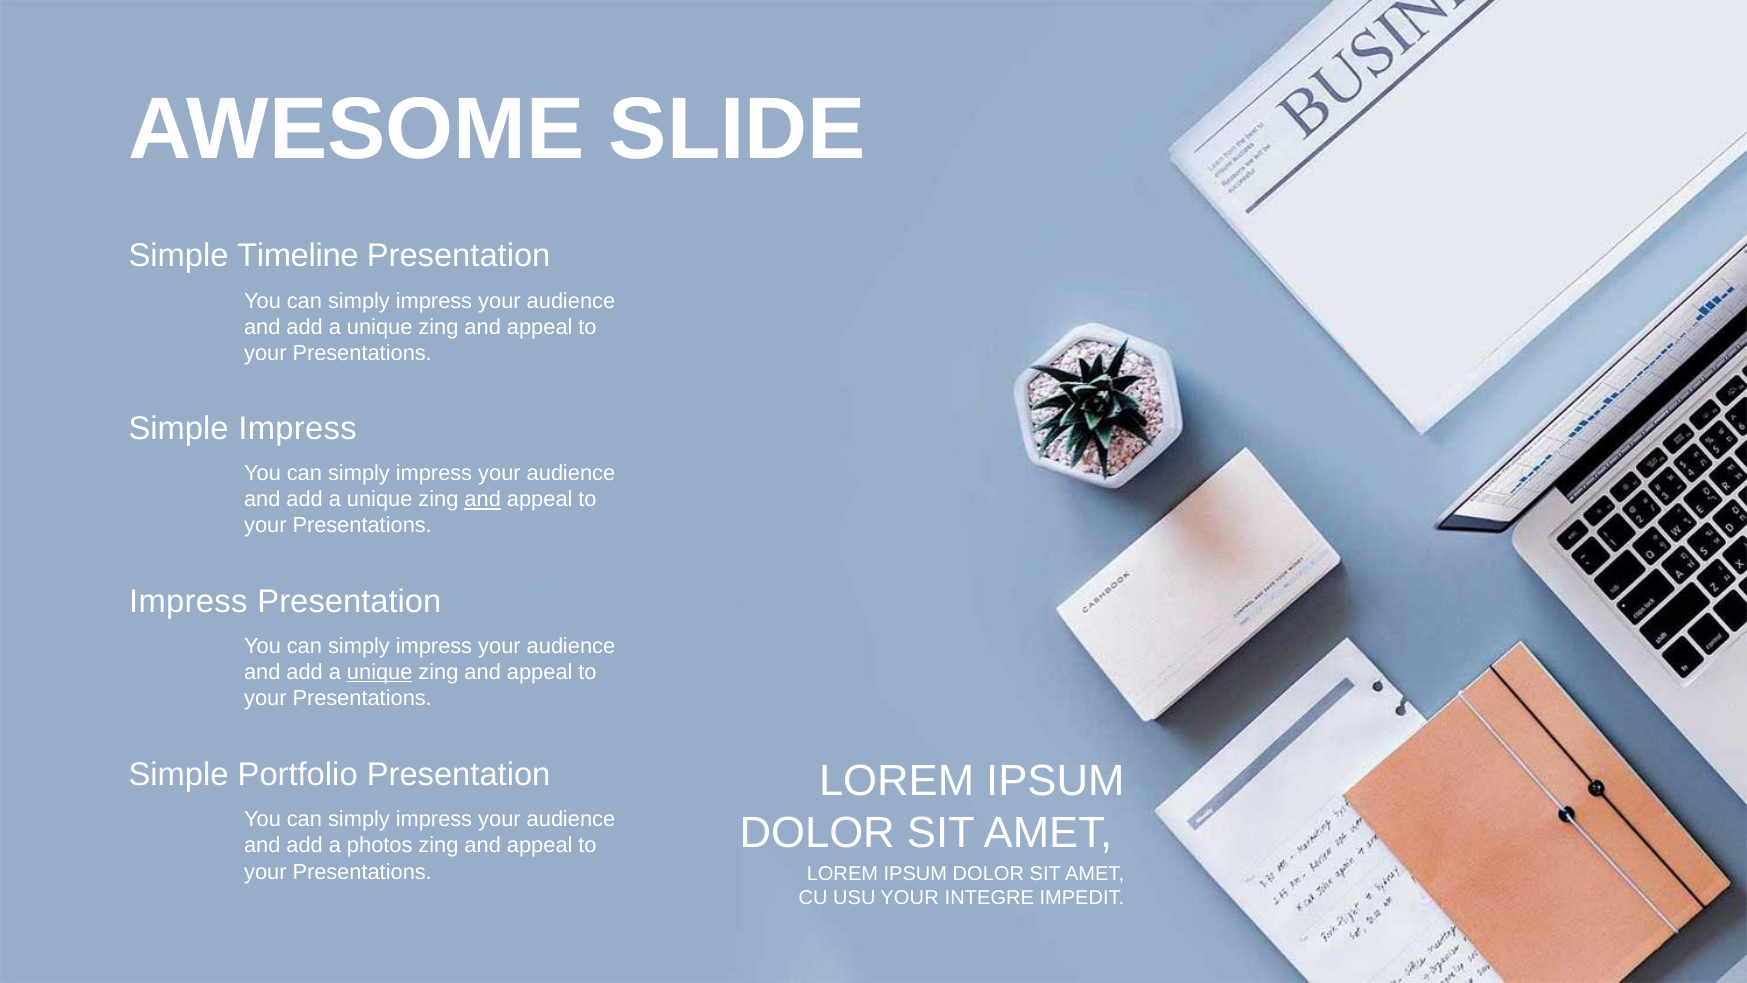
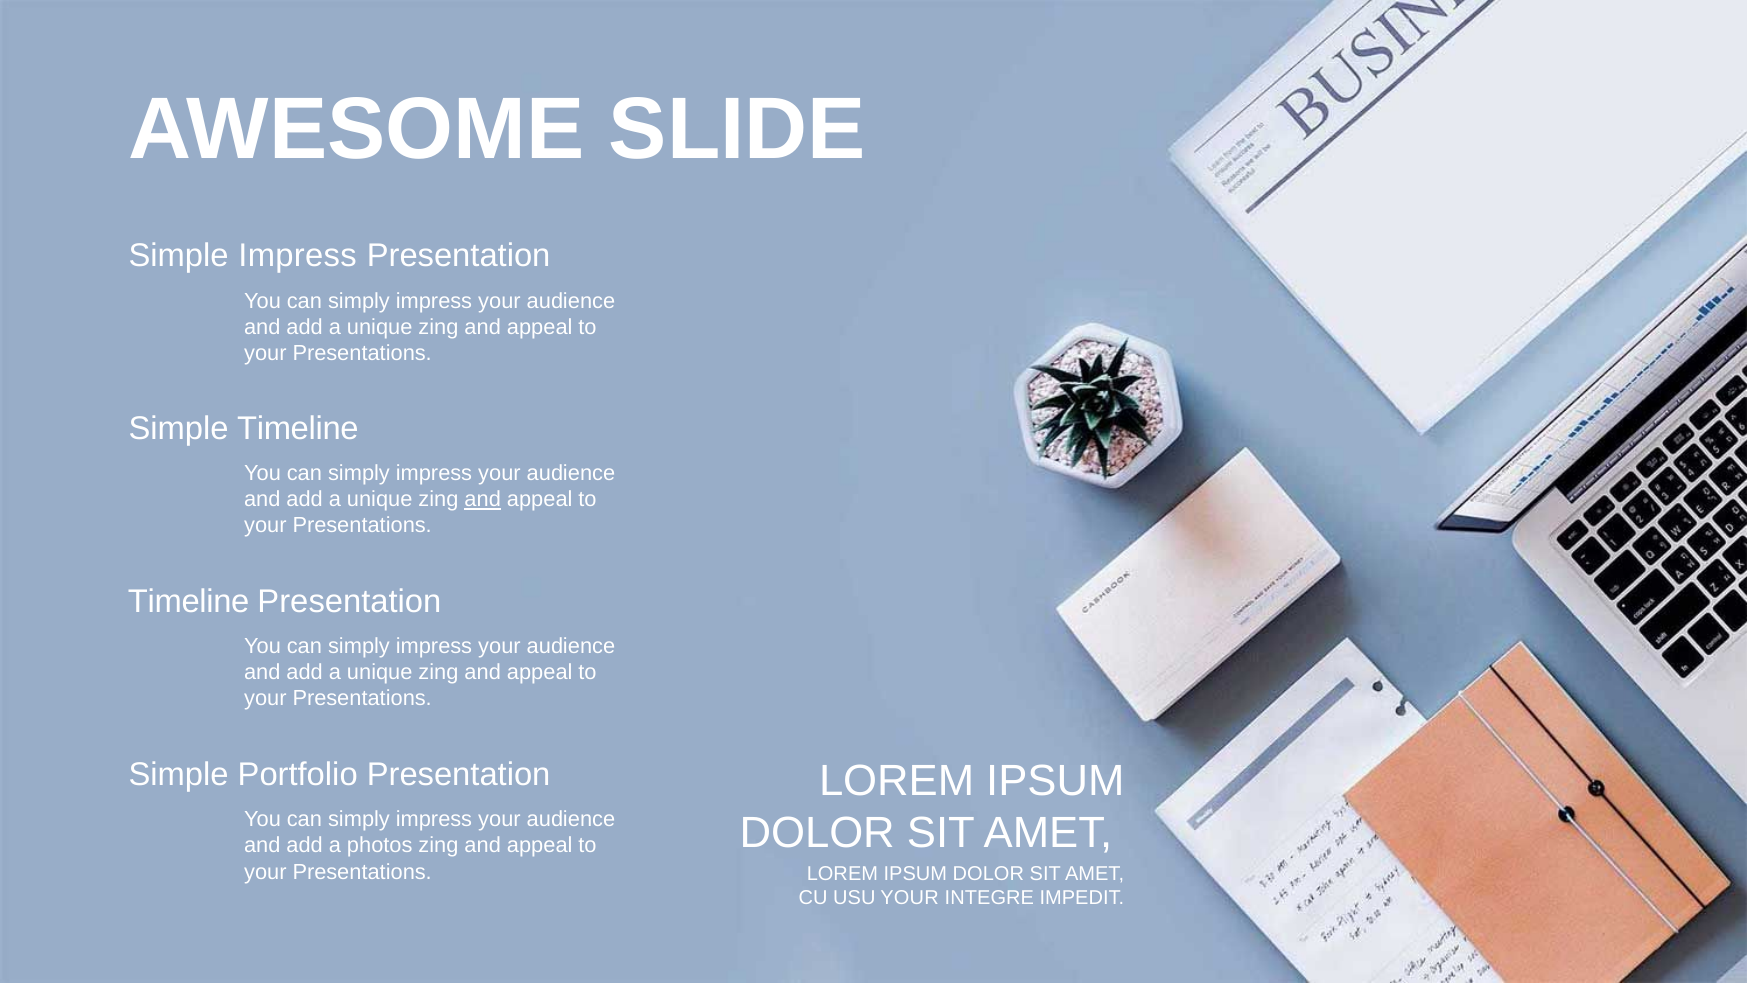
Simple Timeline: Timeline -> Impress
Simple Impress: Impress -> Timeline
Impress at (188, 601): Impress -> Timeline
unique at (380, 672) underline: present -> none
